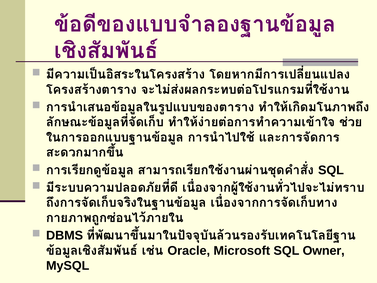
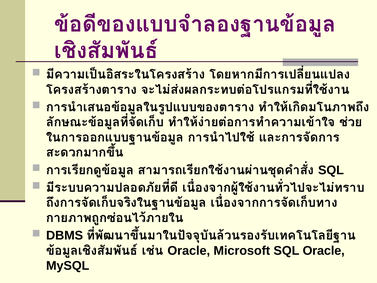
SQL Owner: Owner -> Oracle
